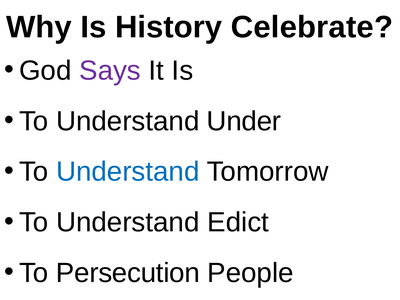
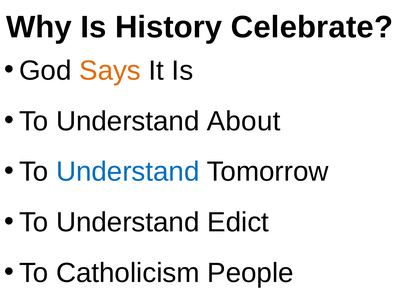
Says colour: purple -> orange
Under: Under -> About
Persecution: Persecution -> Catholicism
